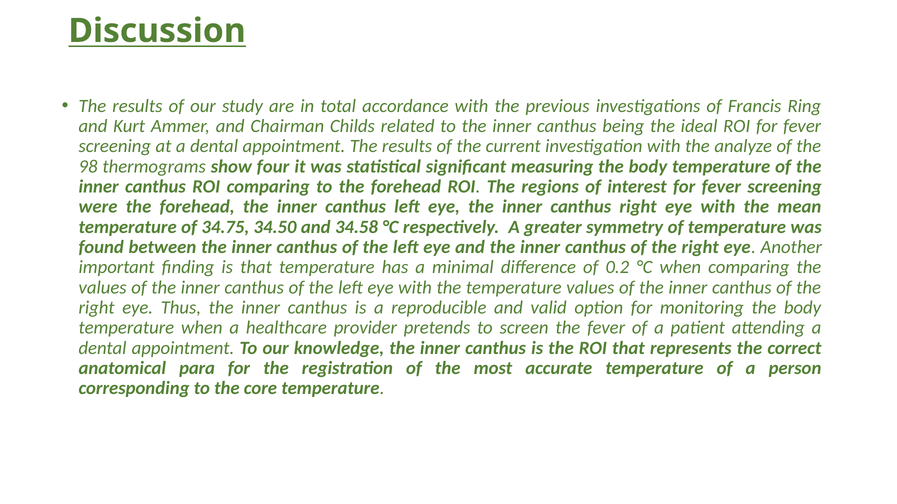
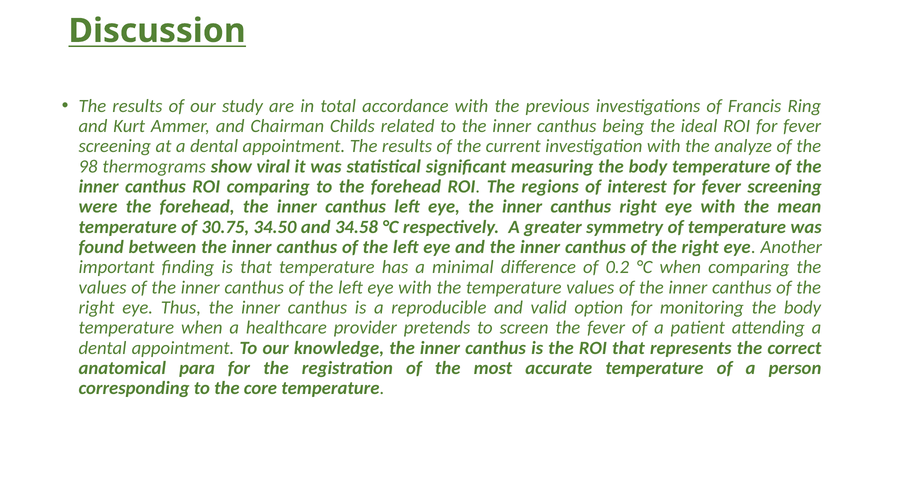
four: four -> viral
34.75: 34.75 -> 30.75
